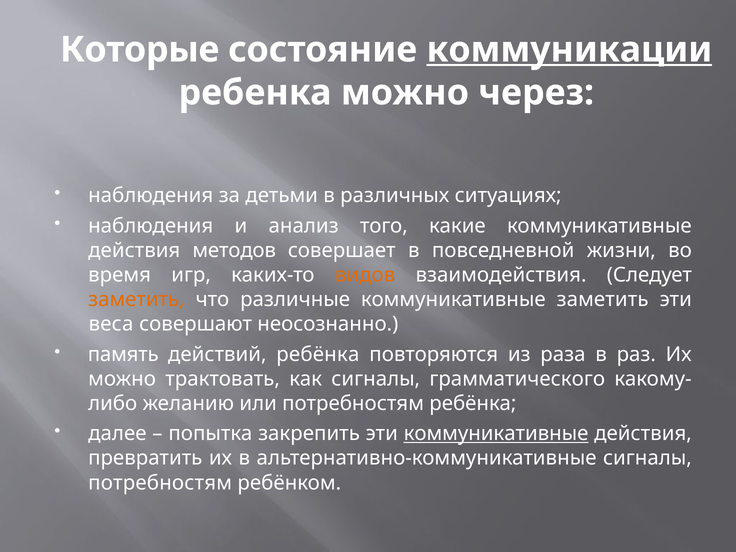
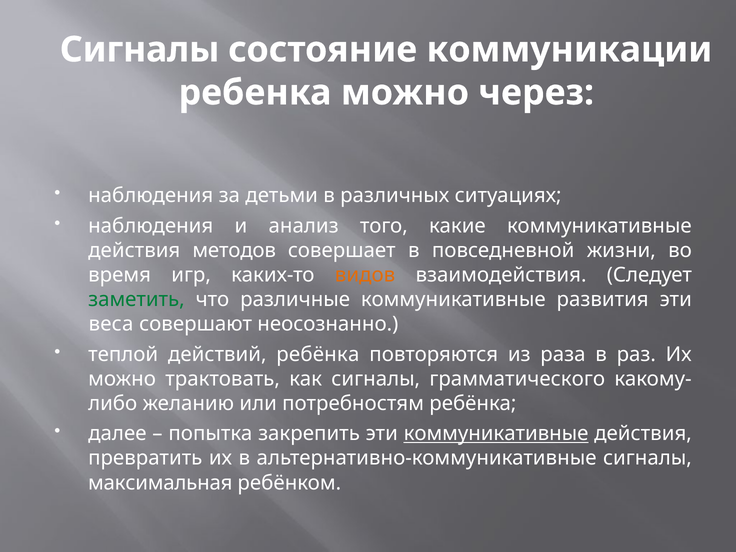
Которые at (140, 50): Которые -> Сигналы
коммуникации underline: present -> none
заметить at (136, 300) colour: orange -> green
коммуникативные заметить: заметить -> развития
память: память -> теплой
потребностям at (160, 483): потребностям -> максимальная
